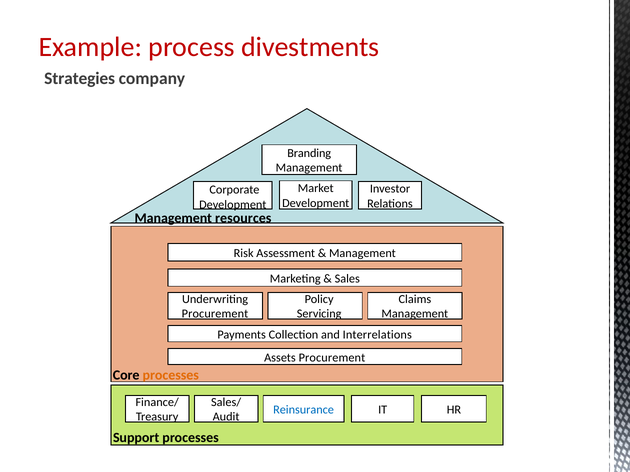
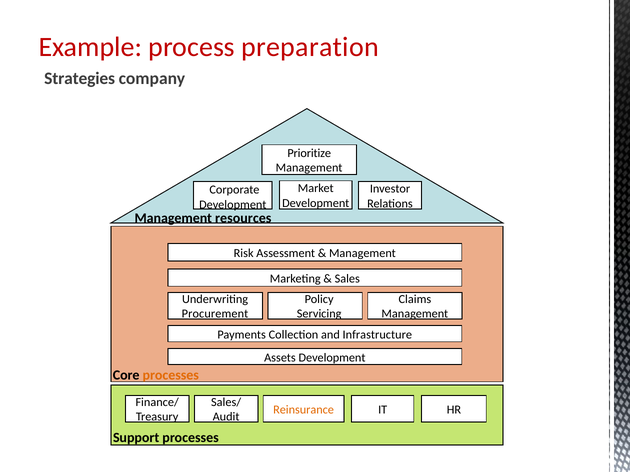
divestments: divestments -> preparation
Branding: Branding -> Prioritize
Interrelations: Interrelations -> Infrastructure
Assets Procurement: Procurement -> Development
Reinsurance colour: blue -> orange
